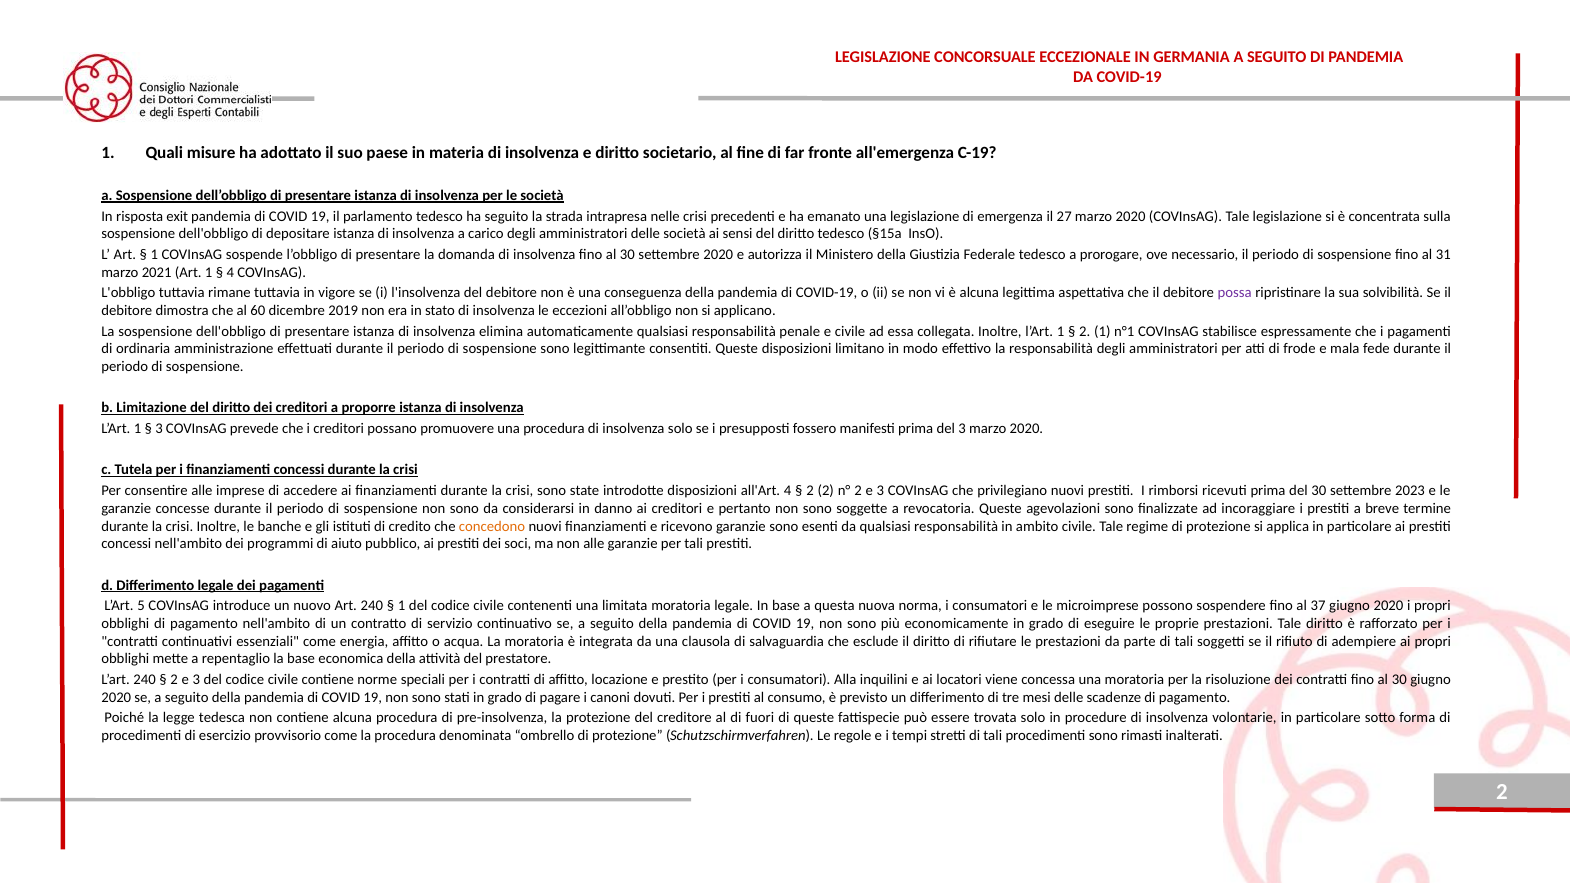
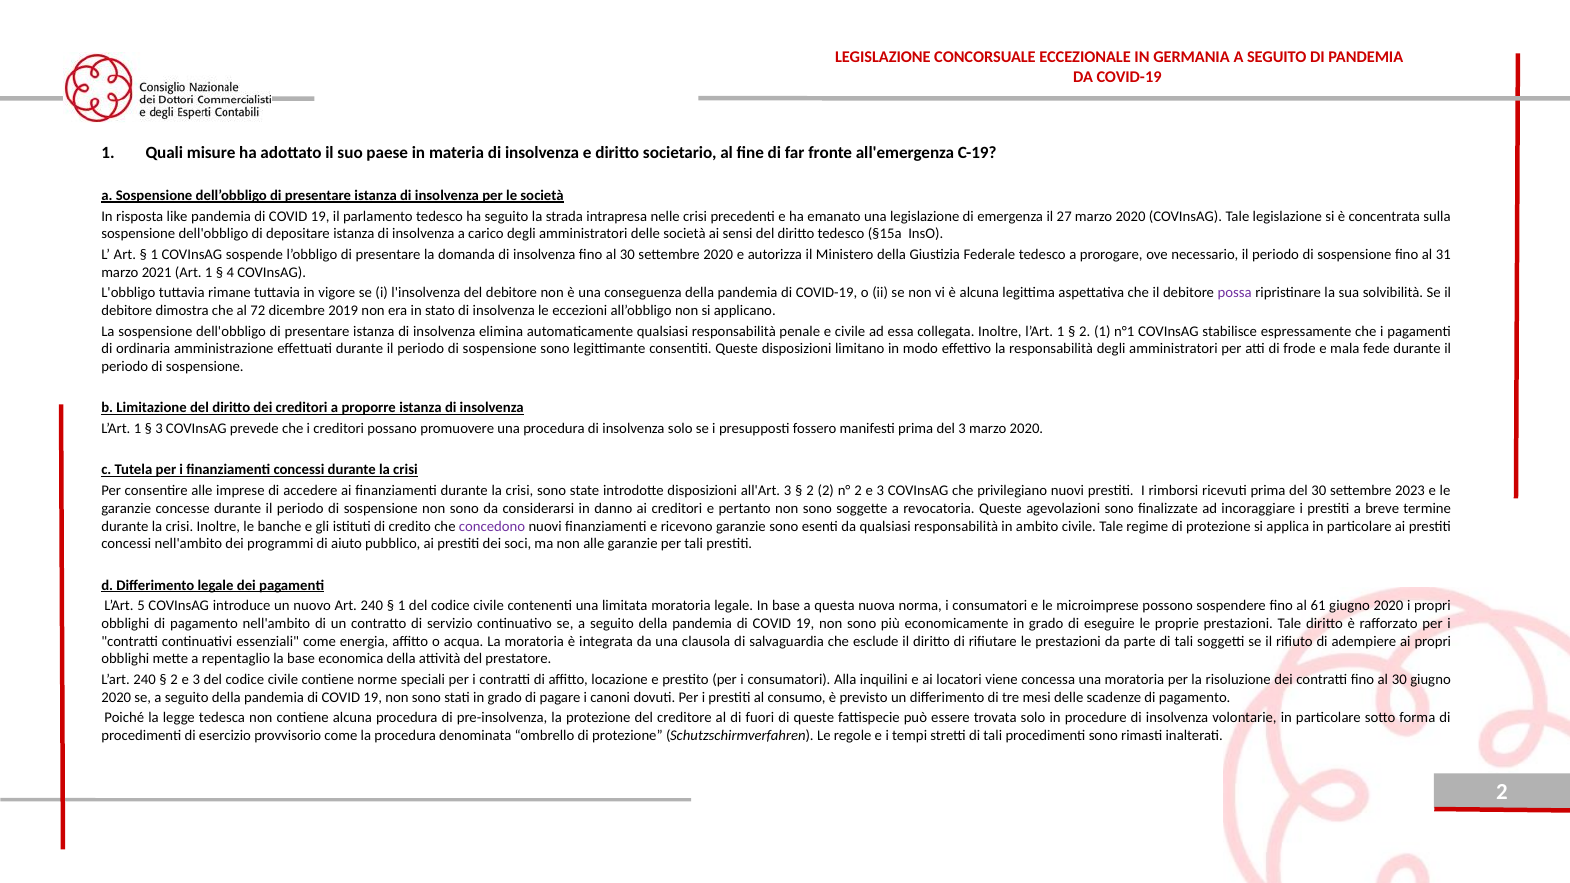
exit: exit -> like
60: 60 -> 72
all'Art 4: 4 -> 3
concedono colour: orange -> purple
37: 37 -> 61
